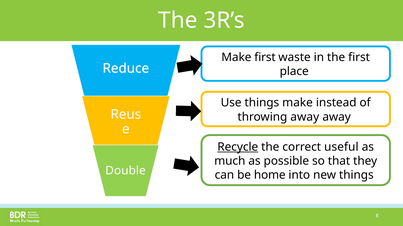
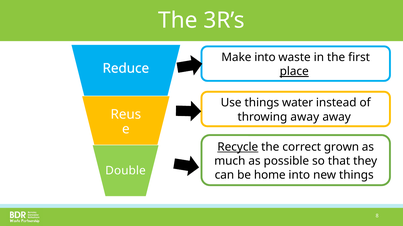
Make first: first -> into
place underline: none -> present
things make: make -> water
useful: useful -> grown
